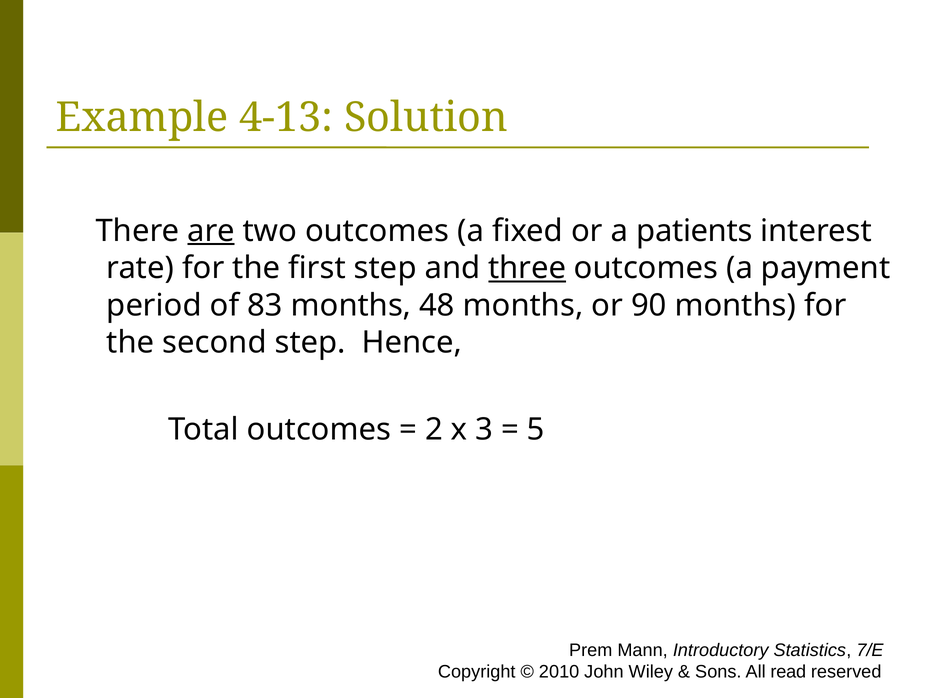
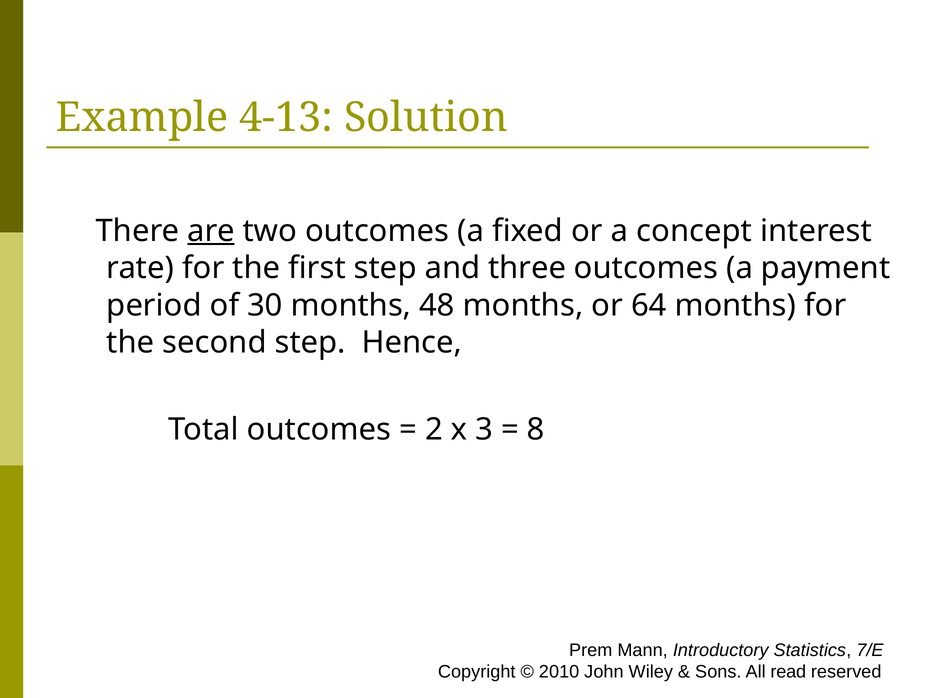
patients: patients -> concept
three underline: present -> none
83: 83 -> 30
90: 90 -> 64
5: 5 -> 8
